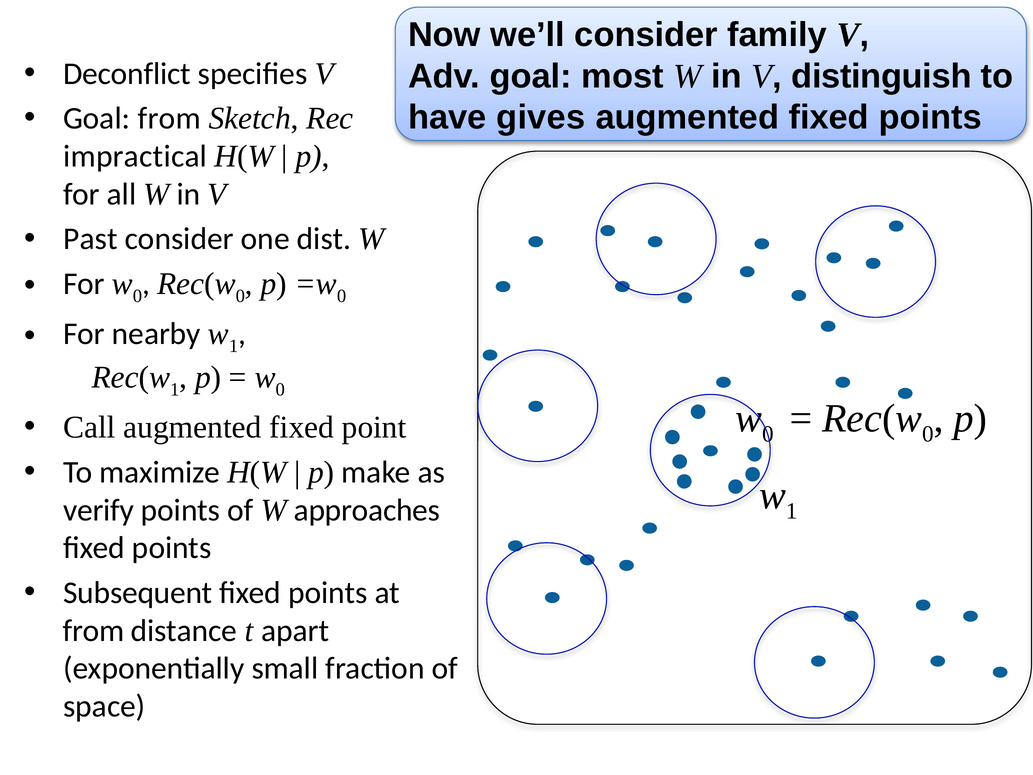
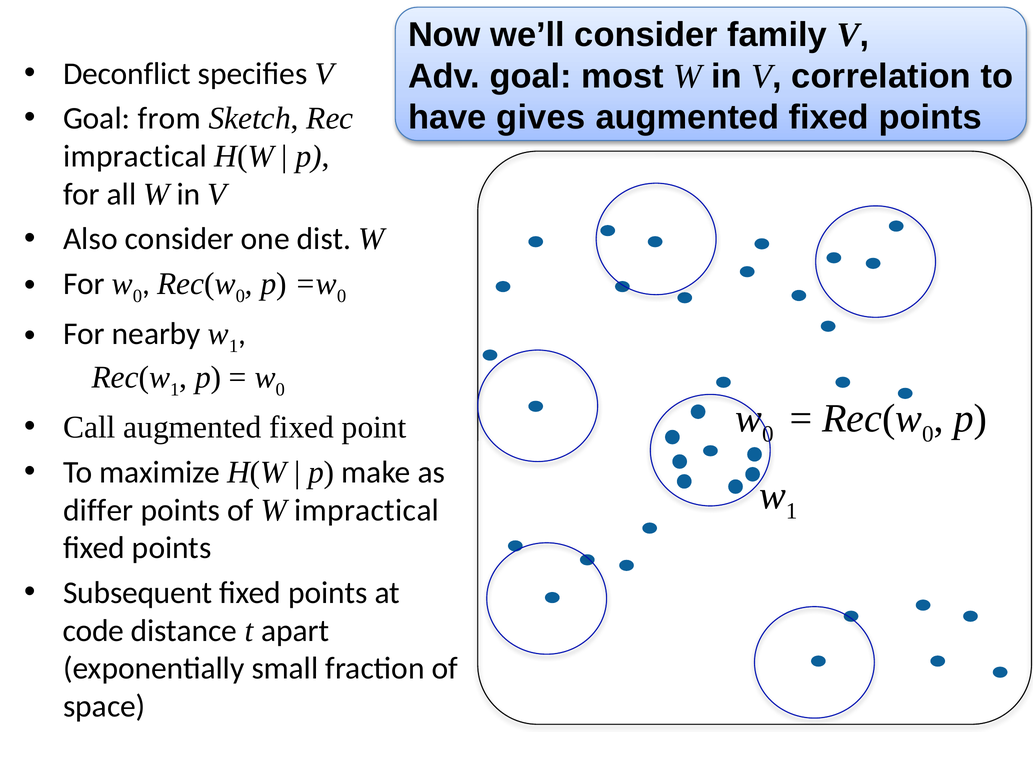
distinguish: distinguish -> correlation
Past: Past -> Also
verify: verify -> differ
W approaches: approaches -> impractical
from at (94, 630): from -> code
